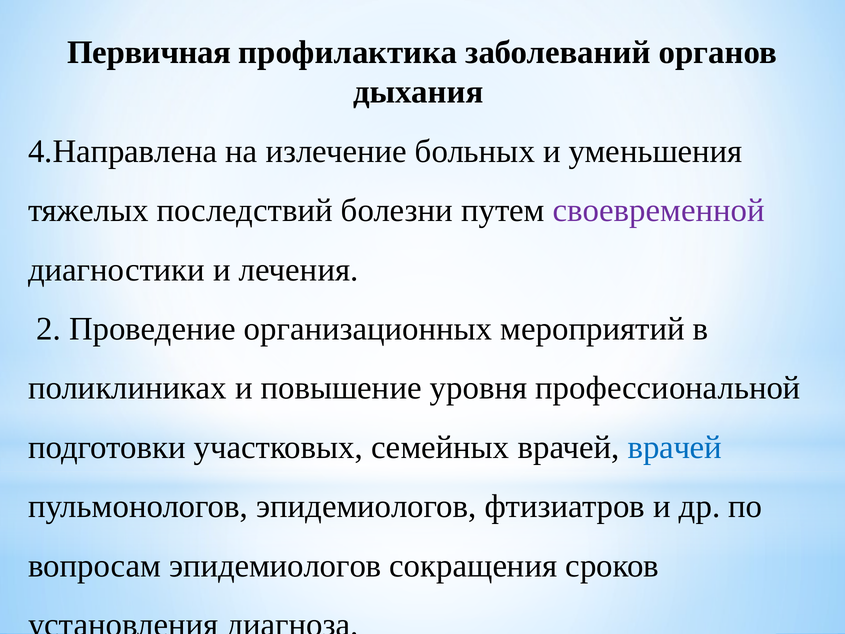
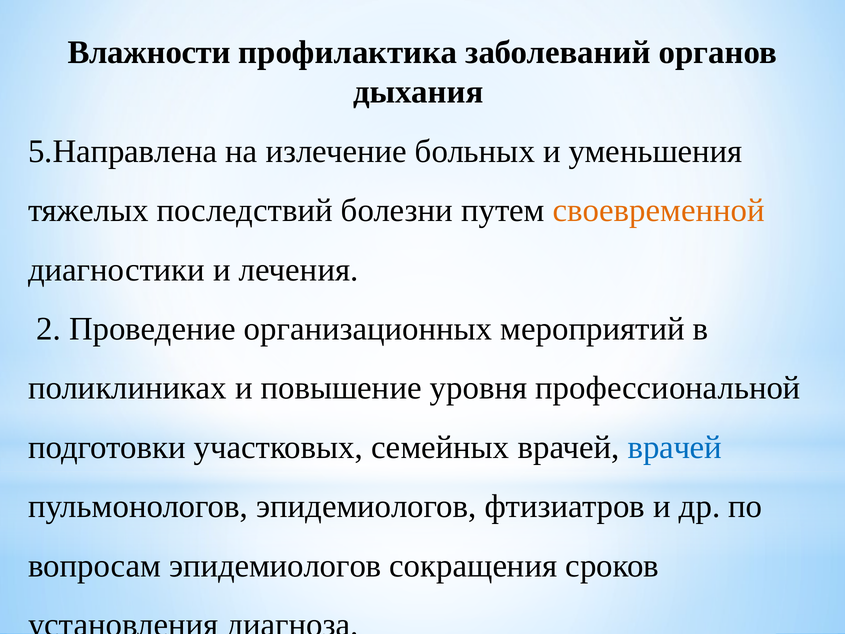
Первичная: Первичная -> Влажности
4.Направлена: 4.Направлена -> 5.Направлена
своевременной colour: purple -> orange
